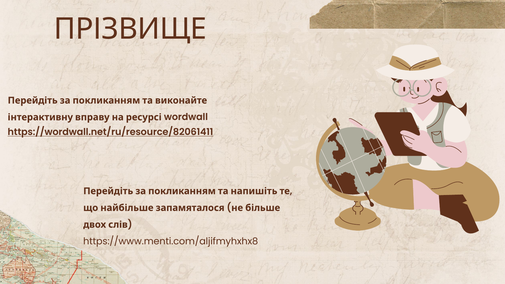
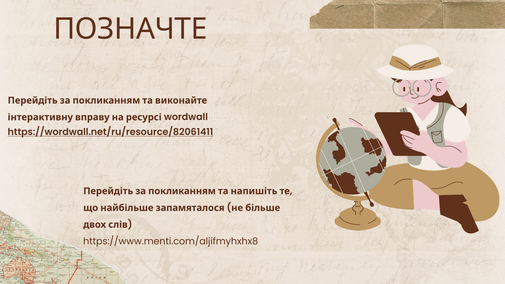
ПРІЗВИЩЕ: ПРІЗВИЩЕ -> ПОЗНАЧТЕ
